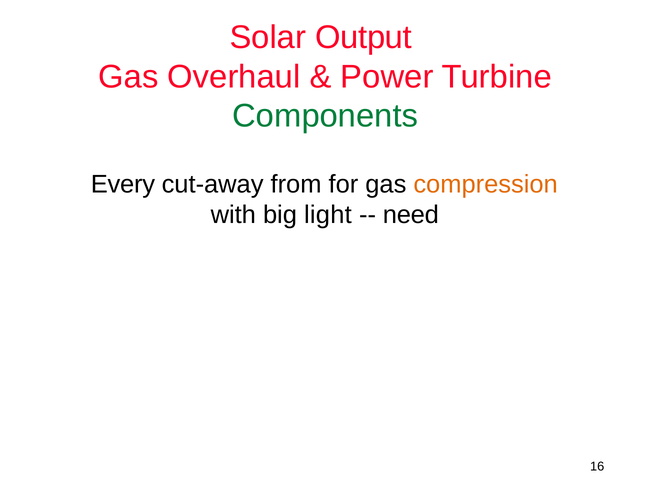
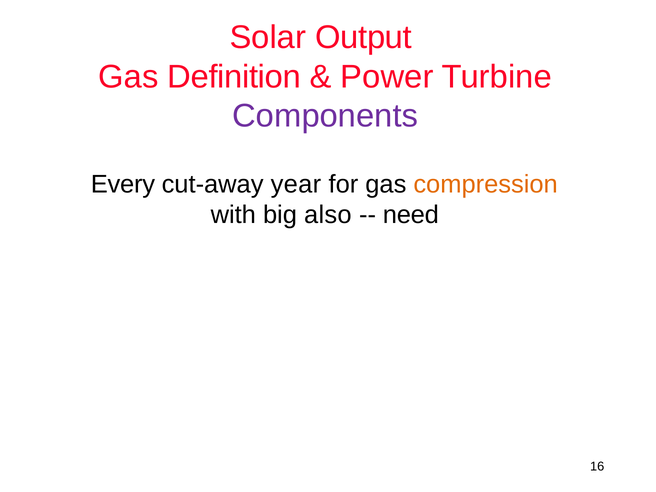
Overhaul: Overhaul -> Definition
Components colour: green -> purple
from: from -> year
light: light -> also
